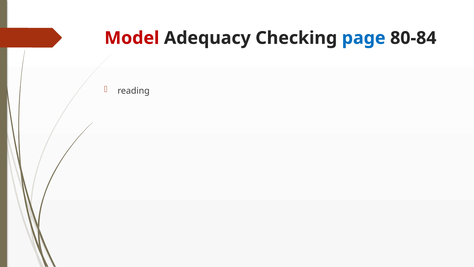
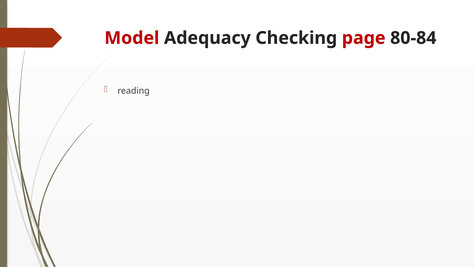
page colour: blue -> red
